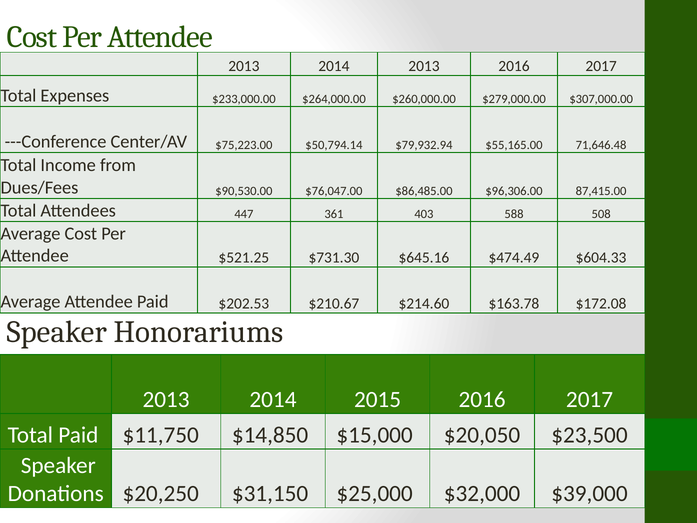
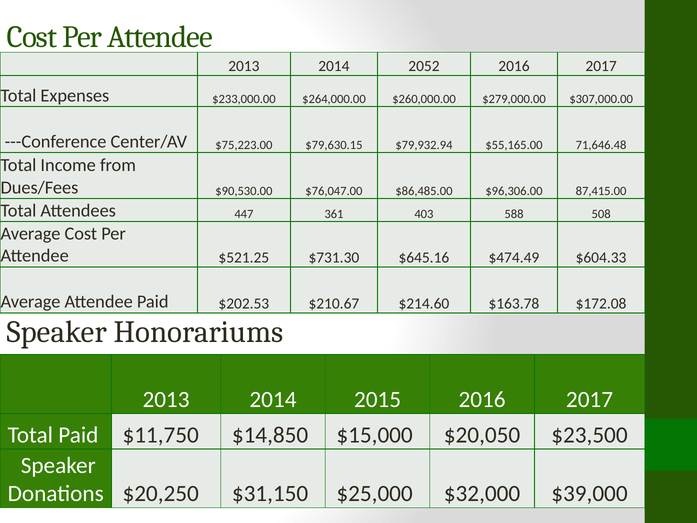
2014 2013: 2013 -> 2052
$50,794.14: $50,794.14 -> $79,630.15
